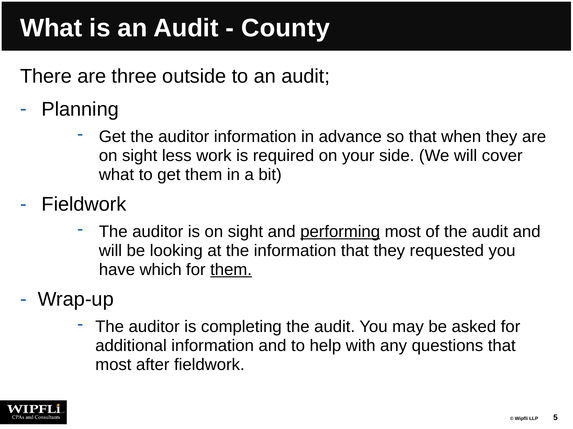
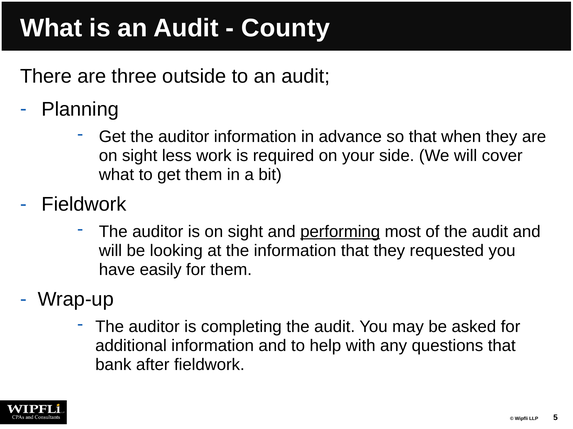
which: which -> easily
them at (231, 270) underline: present -> none
most at (113, 365): most -> bank
